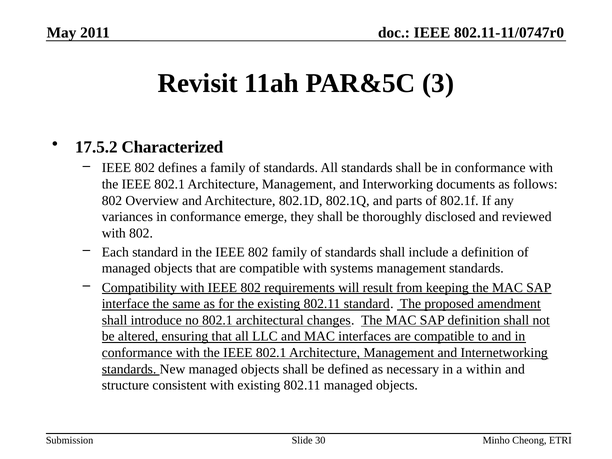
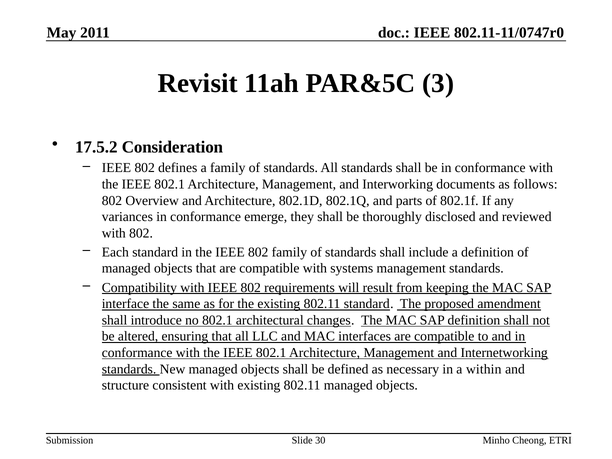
Characterized: Characterized -> Consideration
